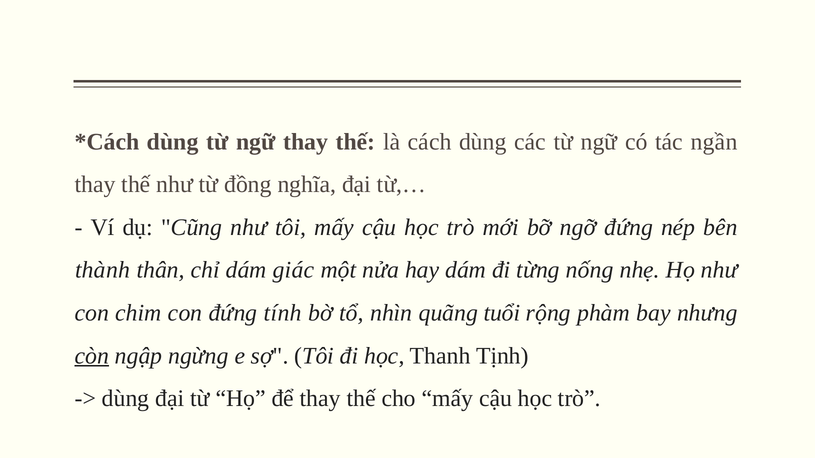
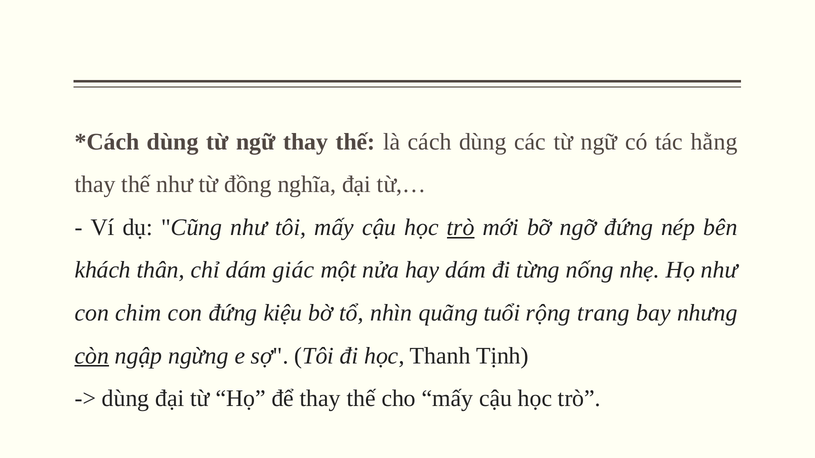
ngần: ngần -> hằng
trò at (461, 228) underline: none -> present
thành: thành -> khách
tính: tính -> kiệu
phàm: phàm -> trang
